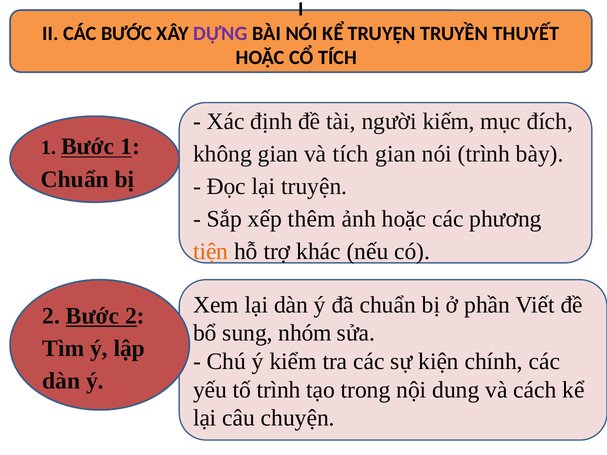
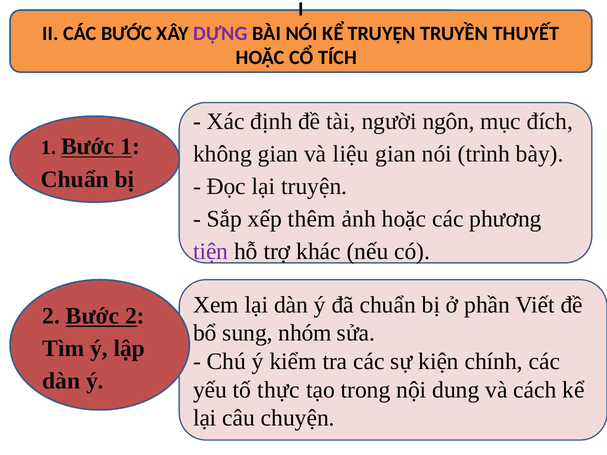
kiếm: kiếm -> ngôn
và tích: tích -> liệu
tiện colour: orange -> purple
tố trình: trình -> thực
